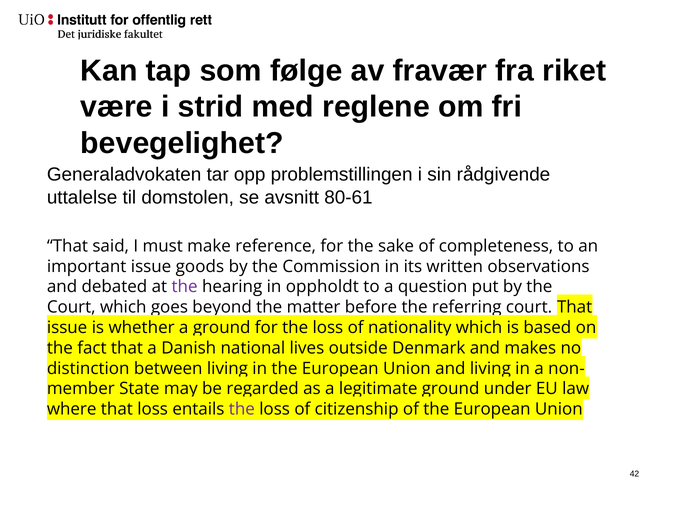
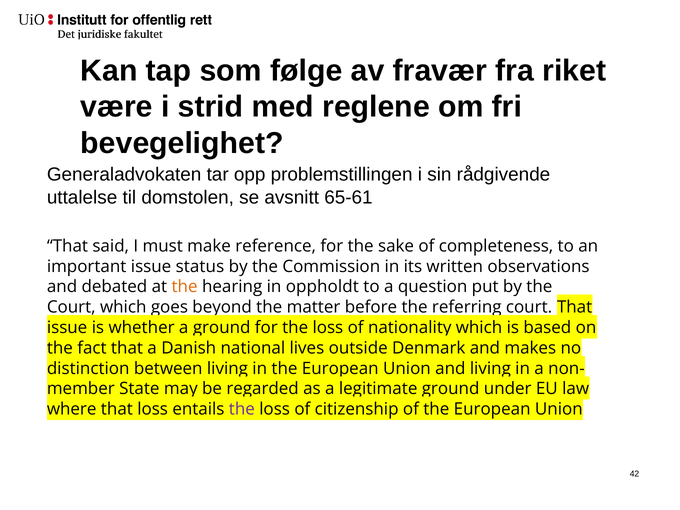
80-61: 80-61 -> 65-61
goods: goods -> status
the at (185, 287) colour: purple -> orange
